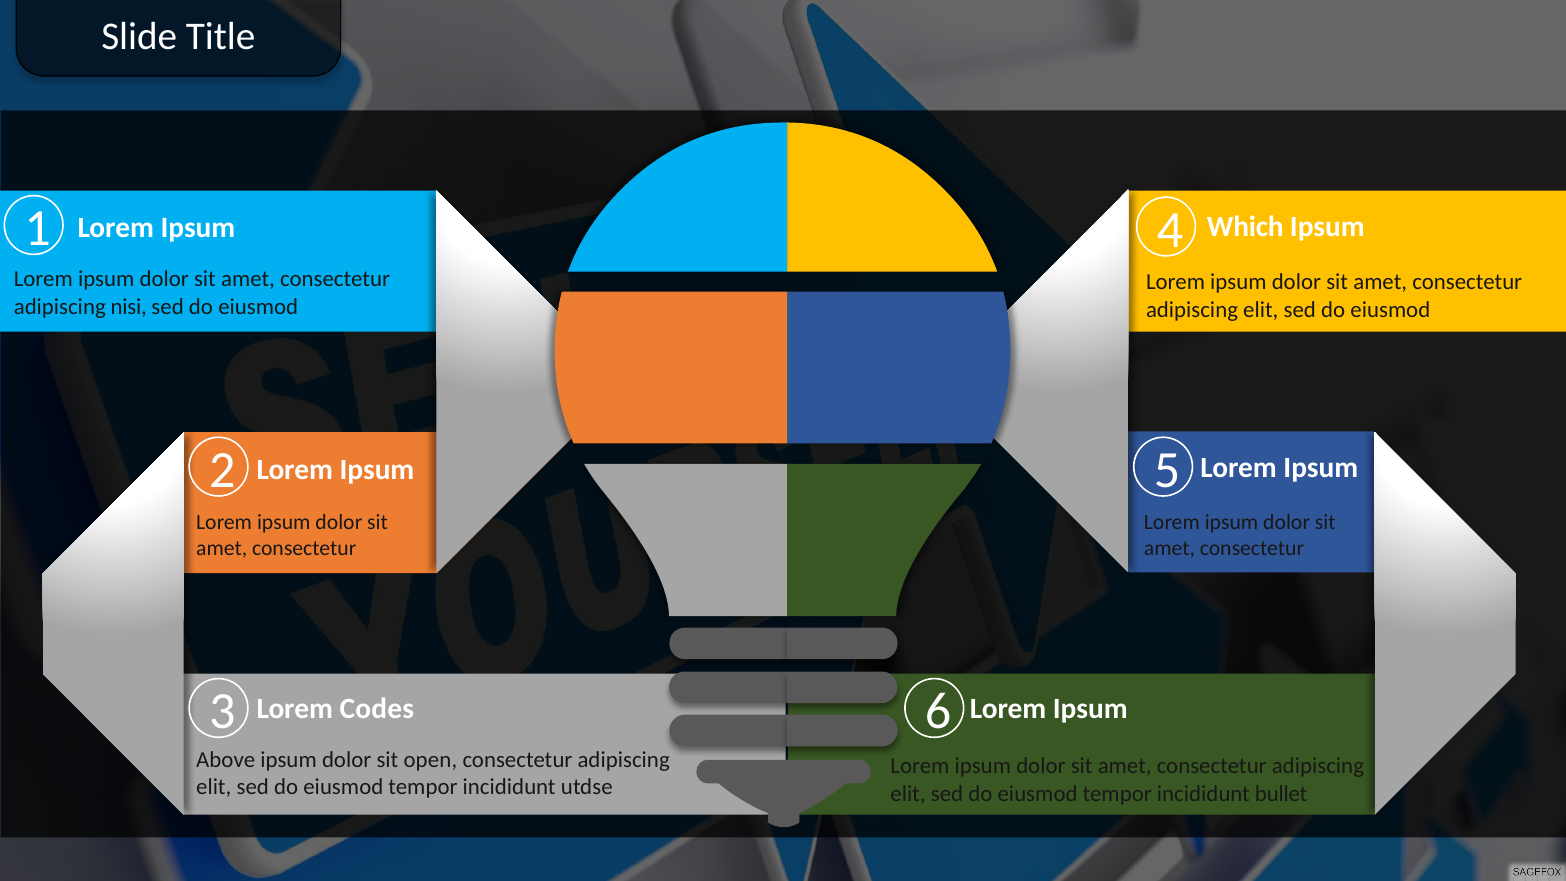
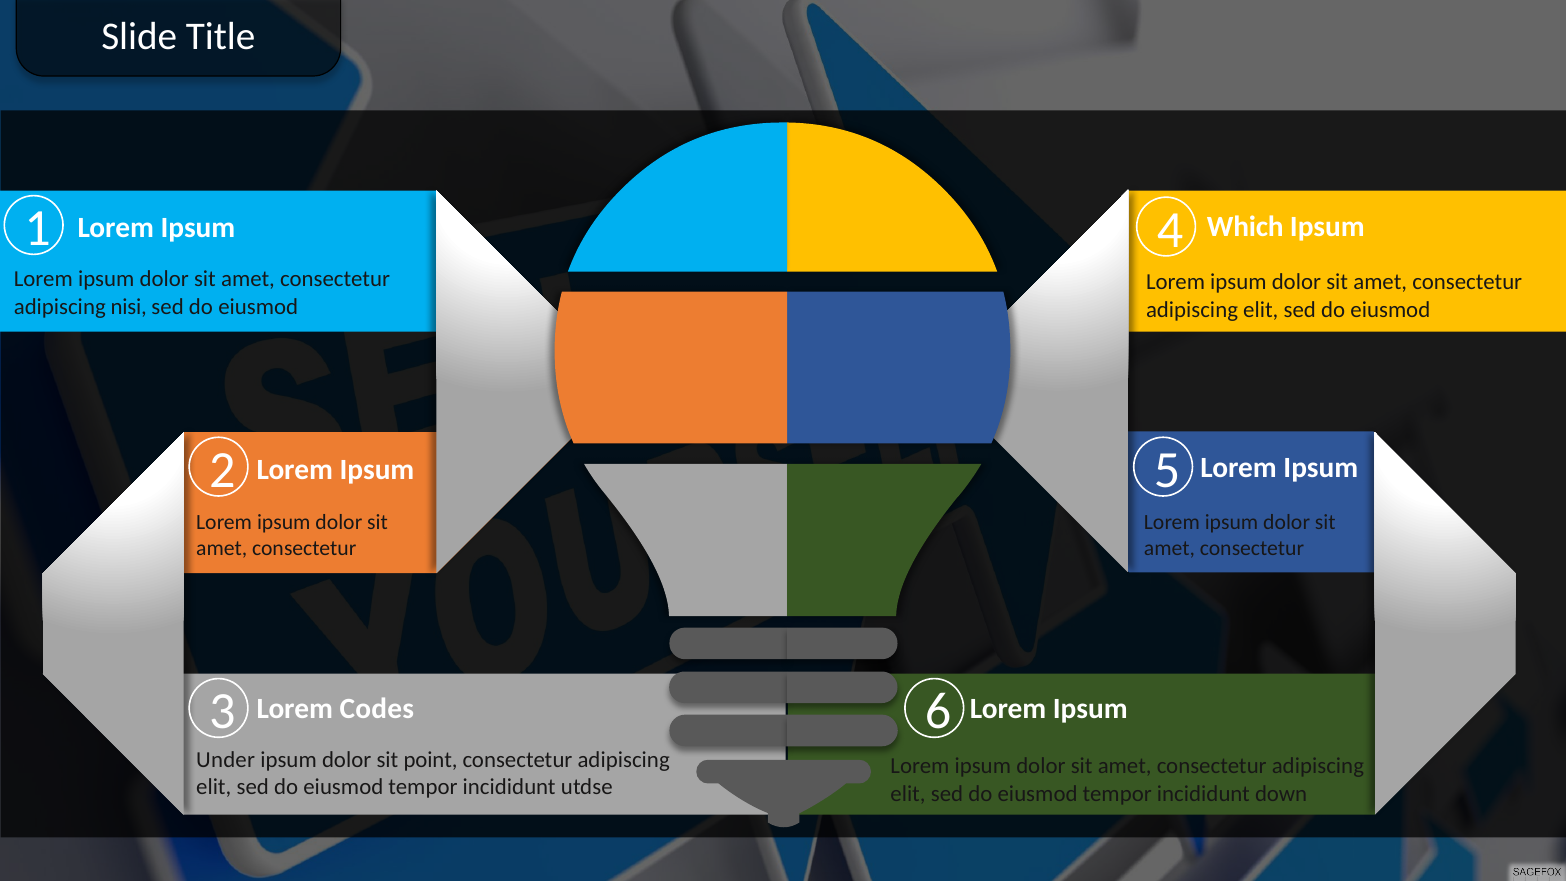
Above: Above -> Under
open: open -> point
bullet: bullet -> down
